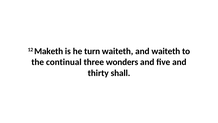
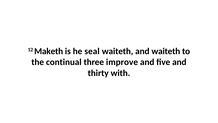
turn: turn -> seal
wonders: wonders -> improve
shall: shall -> with
